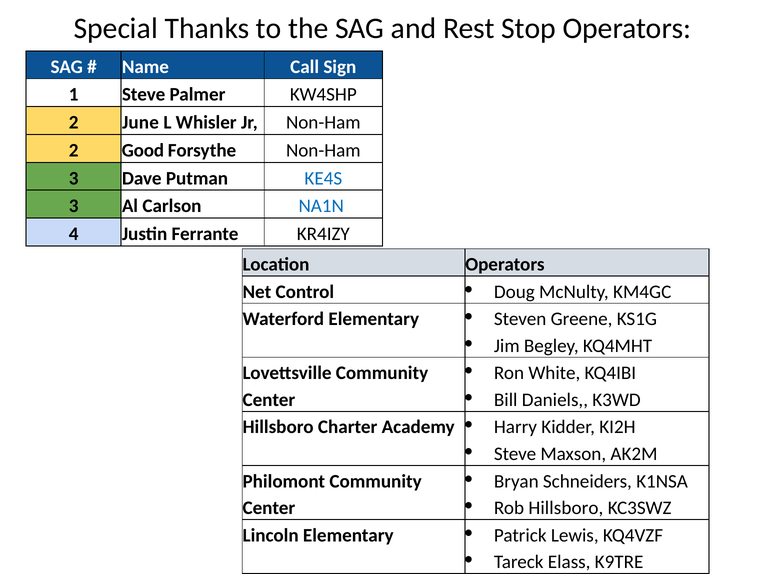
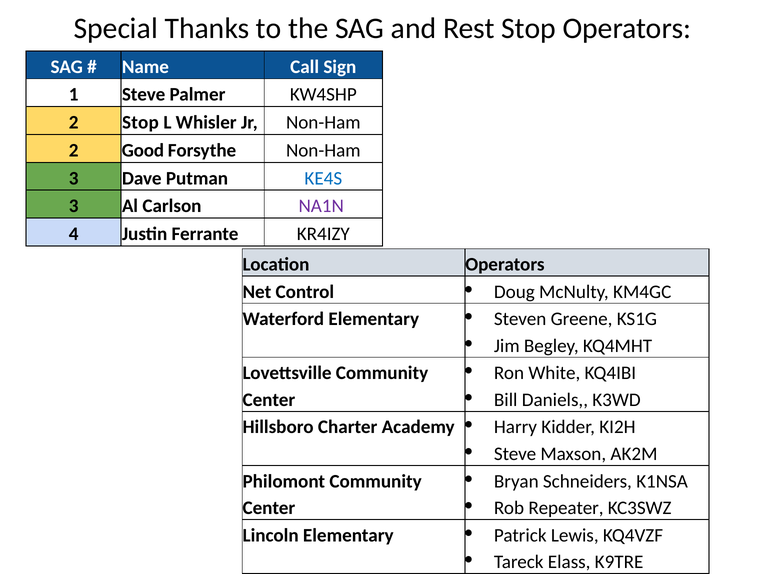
2 June: June -> Stop
NA1N colour: blue -> purple
Rob Hillsboro: Hillsboro -> Repeater
